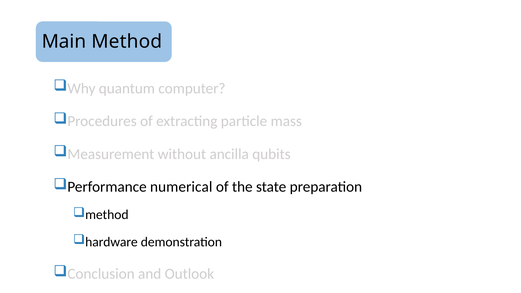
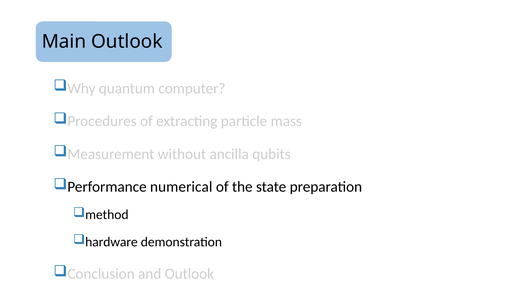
Main Method: Method -> Outlook
